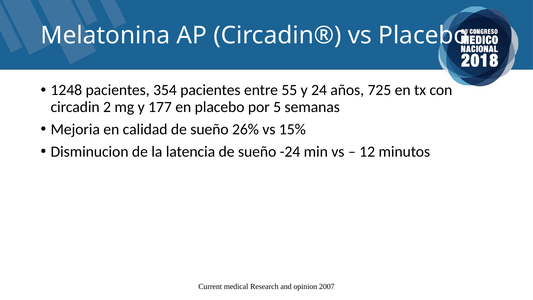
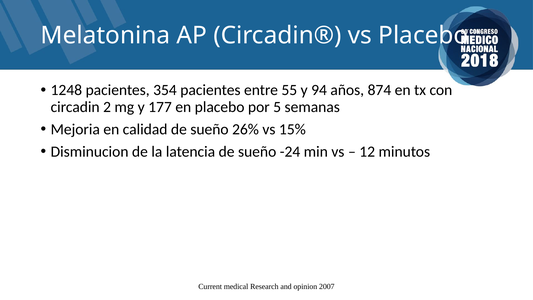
24: 24 -> 94
725: 725 -> 874
